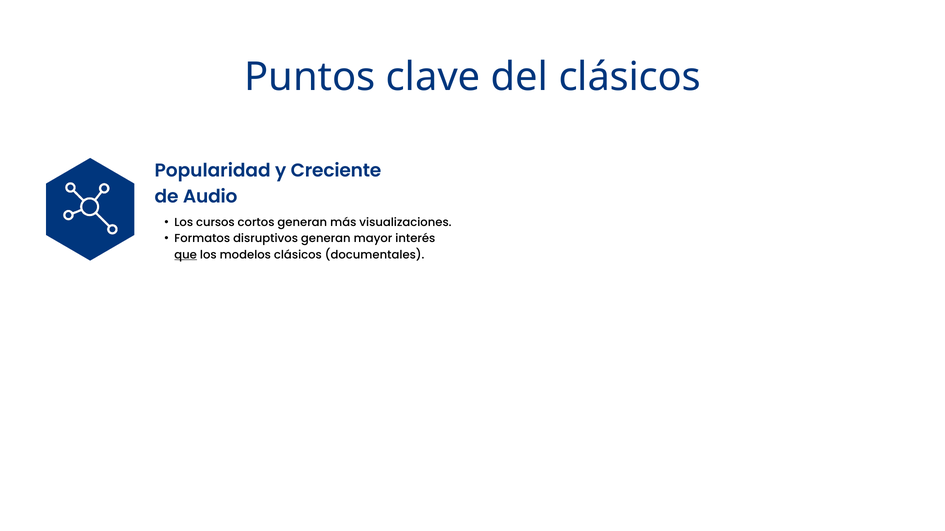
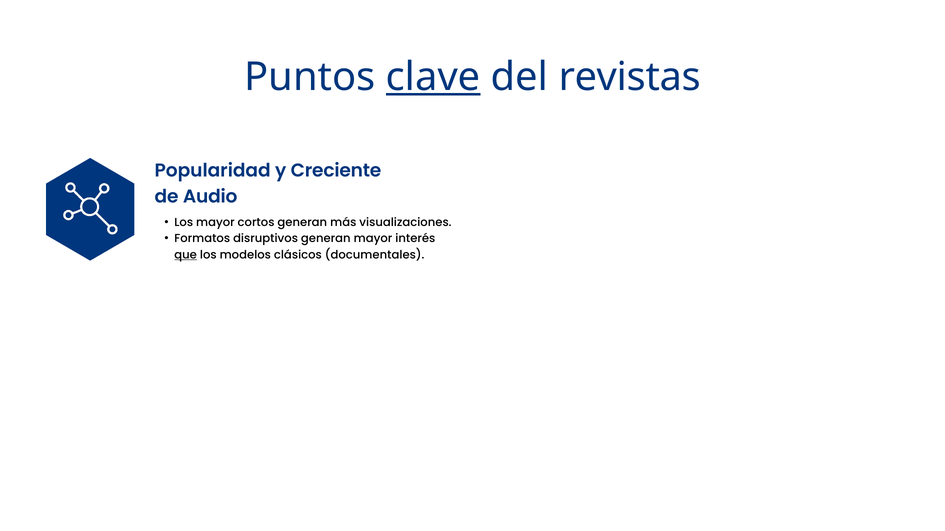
clave underline: none -> present
del clásicos: clásicos -> revistas
Los cursos: cursos -> mayor
